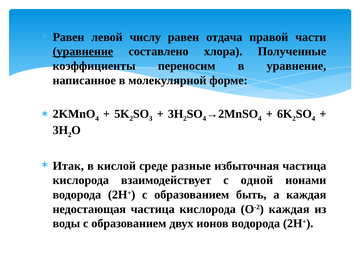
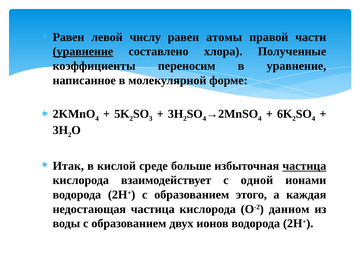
отдача: отдача -> атомы
разные: разные -> больше
частица at (304, 166) underline: none -> present
быть: быть -> этого
O-2 каждая: каждая -> данном
